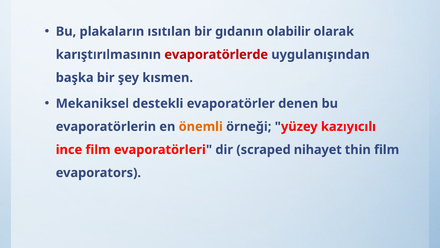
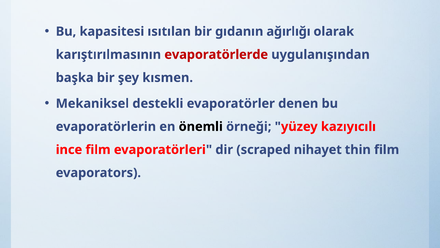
plakaların: plakaların -> kapasitesi
olabilir: olabilir -> ağırlığı
önemli colour: orange -> black
